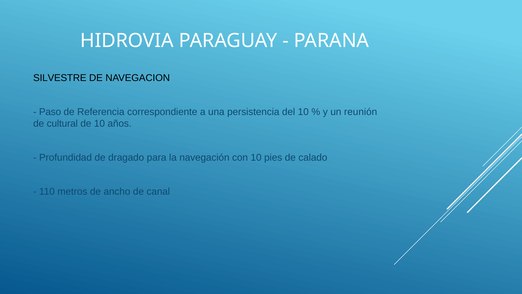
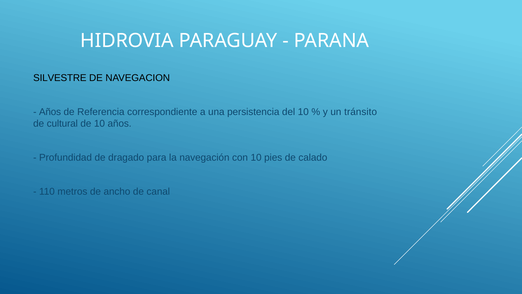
Paso at (50, 112): Paso -> Años
reunión: reunión -> tránsito
